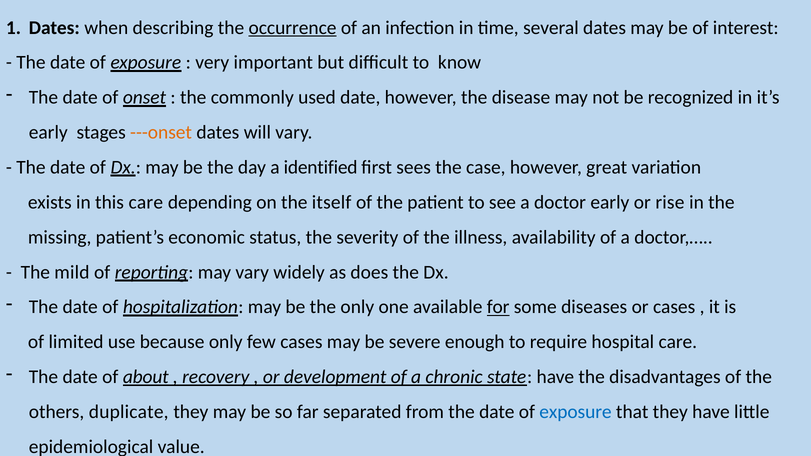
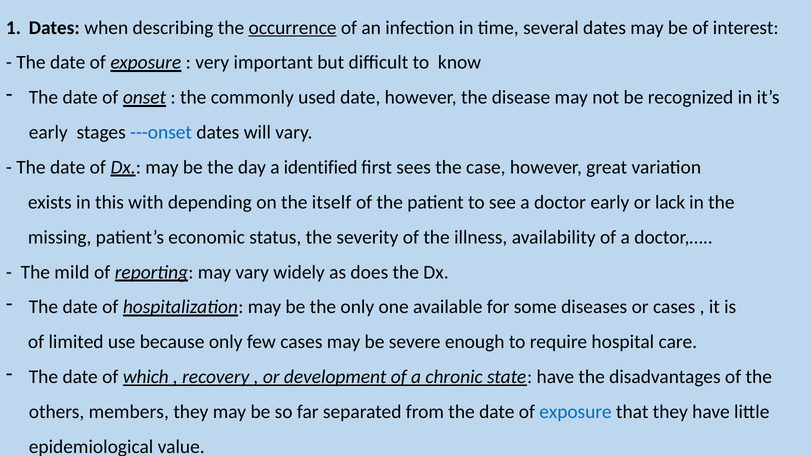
---onset colour: orange -> blue
this care: care -> with
rise: rise -> lack
for underline: present -> none
about: about -> which
duplicate: duplicate -> members
